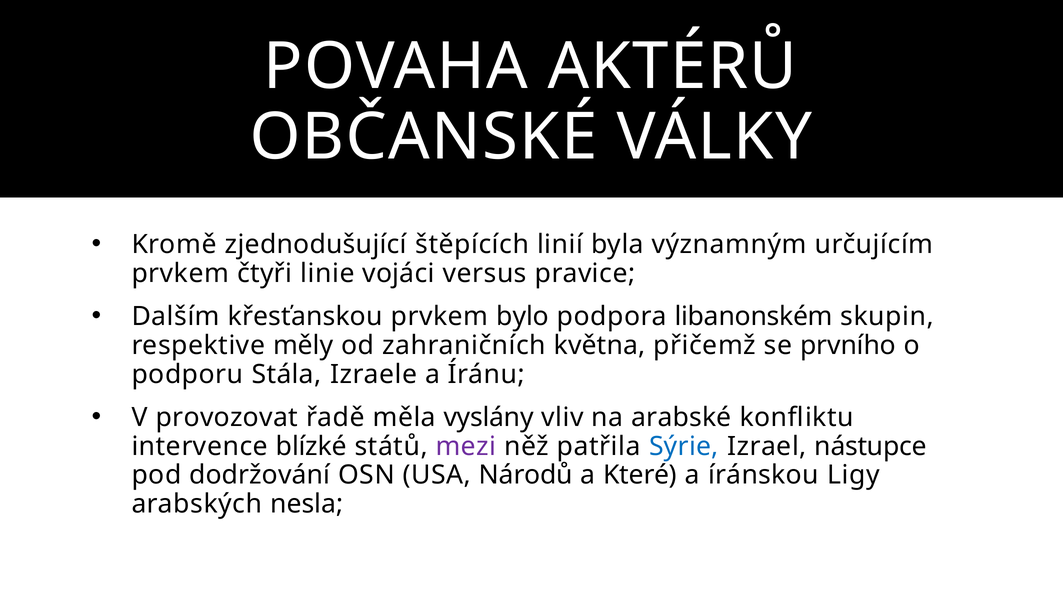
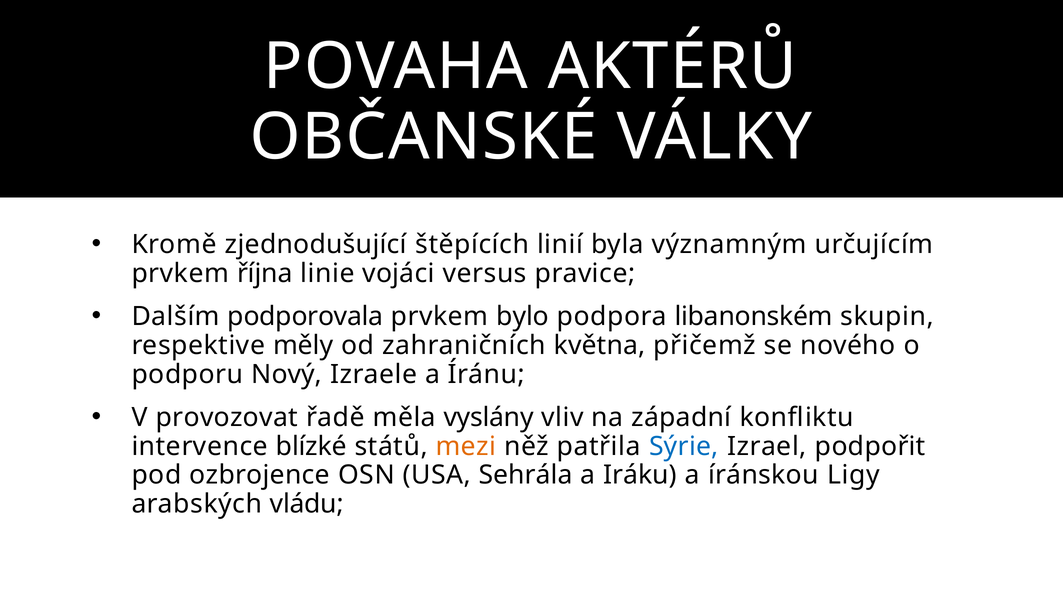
čtyři: čtyři -> října
křesťanskou: křesťanskou -> podporovala
prvního: prvního -> nového
Stála: Stála -> Nový
arabské: arabské -> západní
mezi colour: purple -> orange
nástupce: nástupce -> podpořit
dodržování: dodržování -> ozbrojence
Národů: Národů -> Sehrála
Které: Které -> Iráku
nesla: nesla -> vládu
